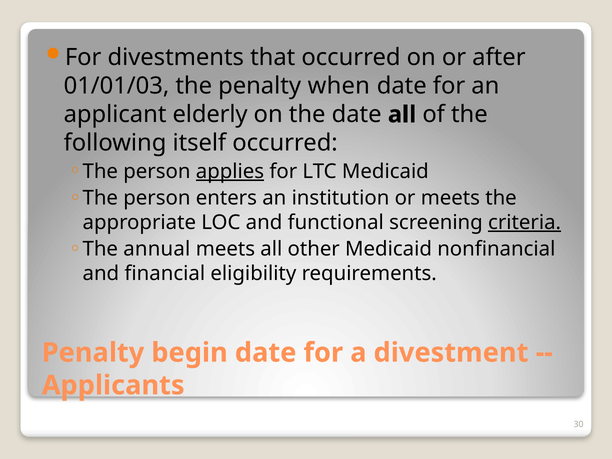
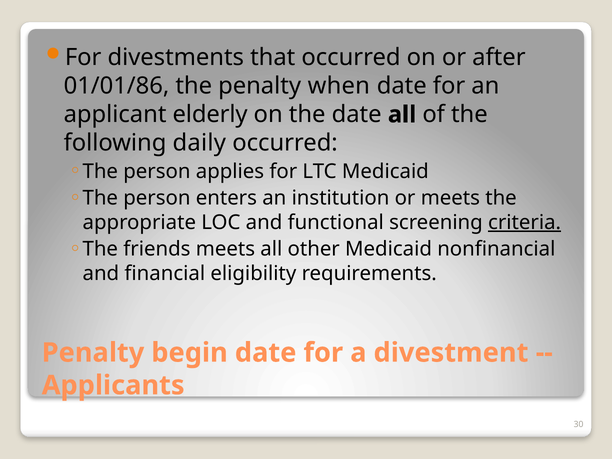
01/01/03: 01/01/03 -> 01/01/86
itself: itself -> daily
applies underline: present -> none
annual: annual -> friends
